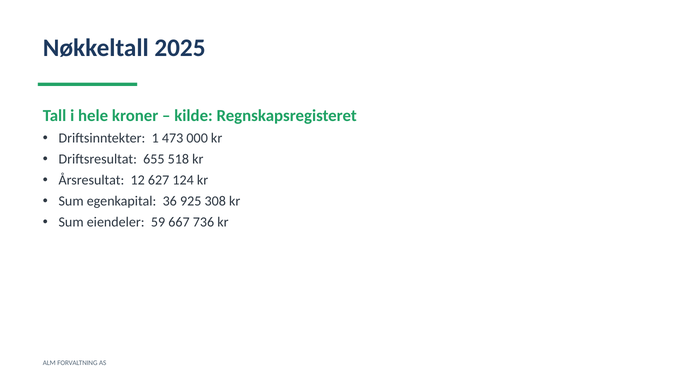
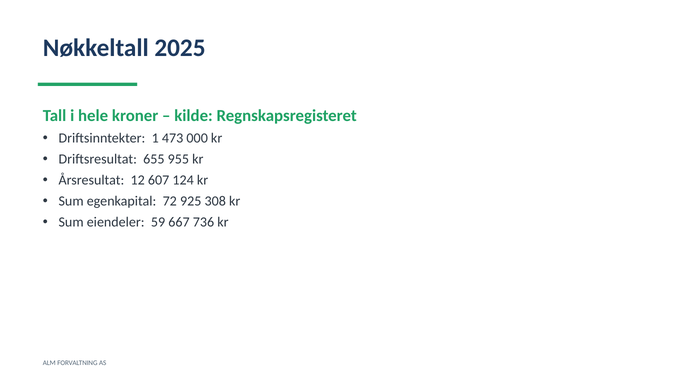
518: 518 -> 955
627: 627 -> 607
36: 36 -> 72
